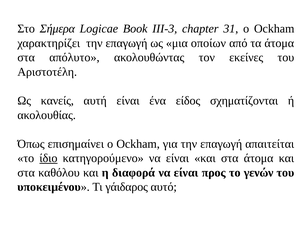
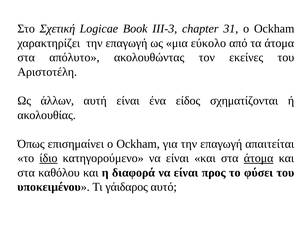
Σήμερα: Σήμερα -> Σχετική
οποίων: οποίων -> εύκολο
κανείς: κανείς -> άλλων
άτομα at (259, 158) underline: none -> present
γενών: γενών -> φύσει
